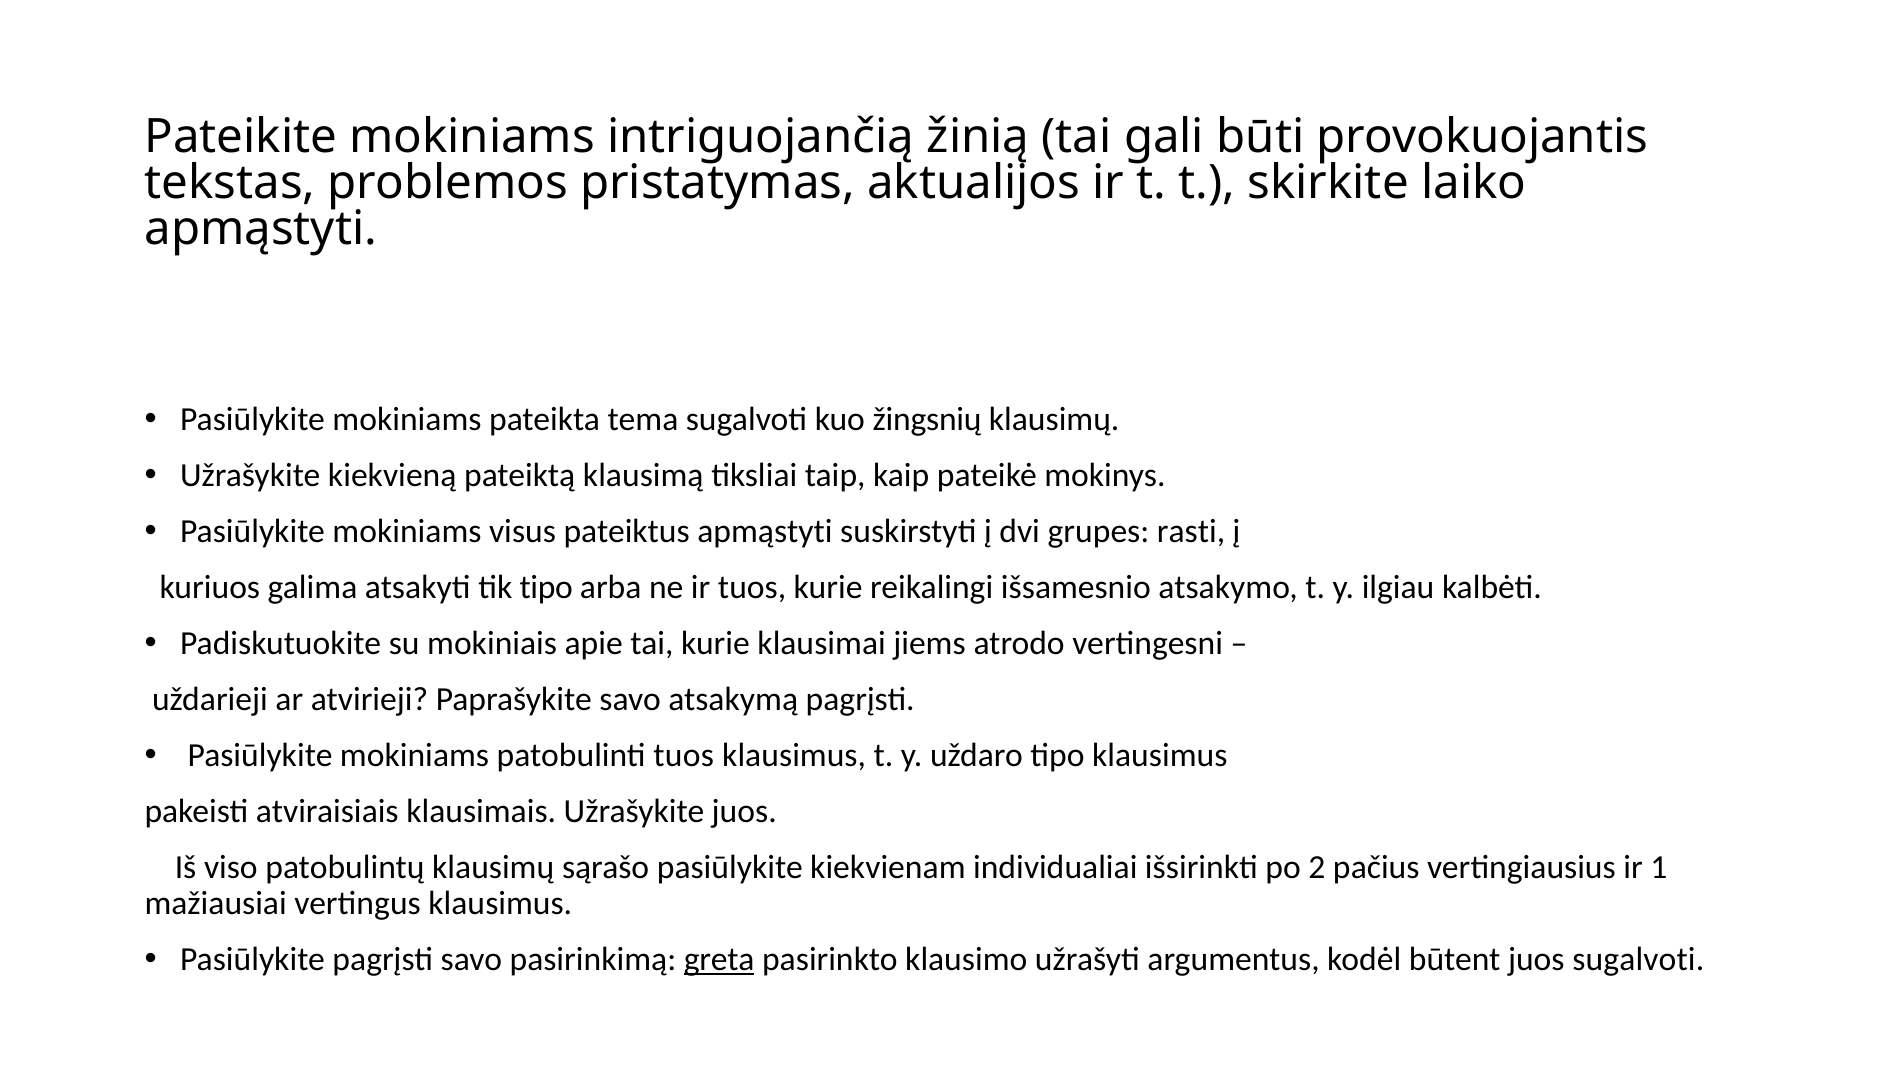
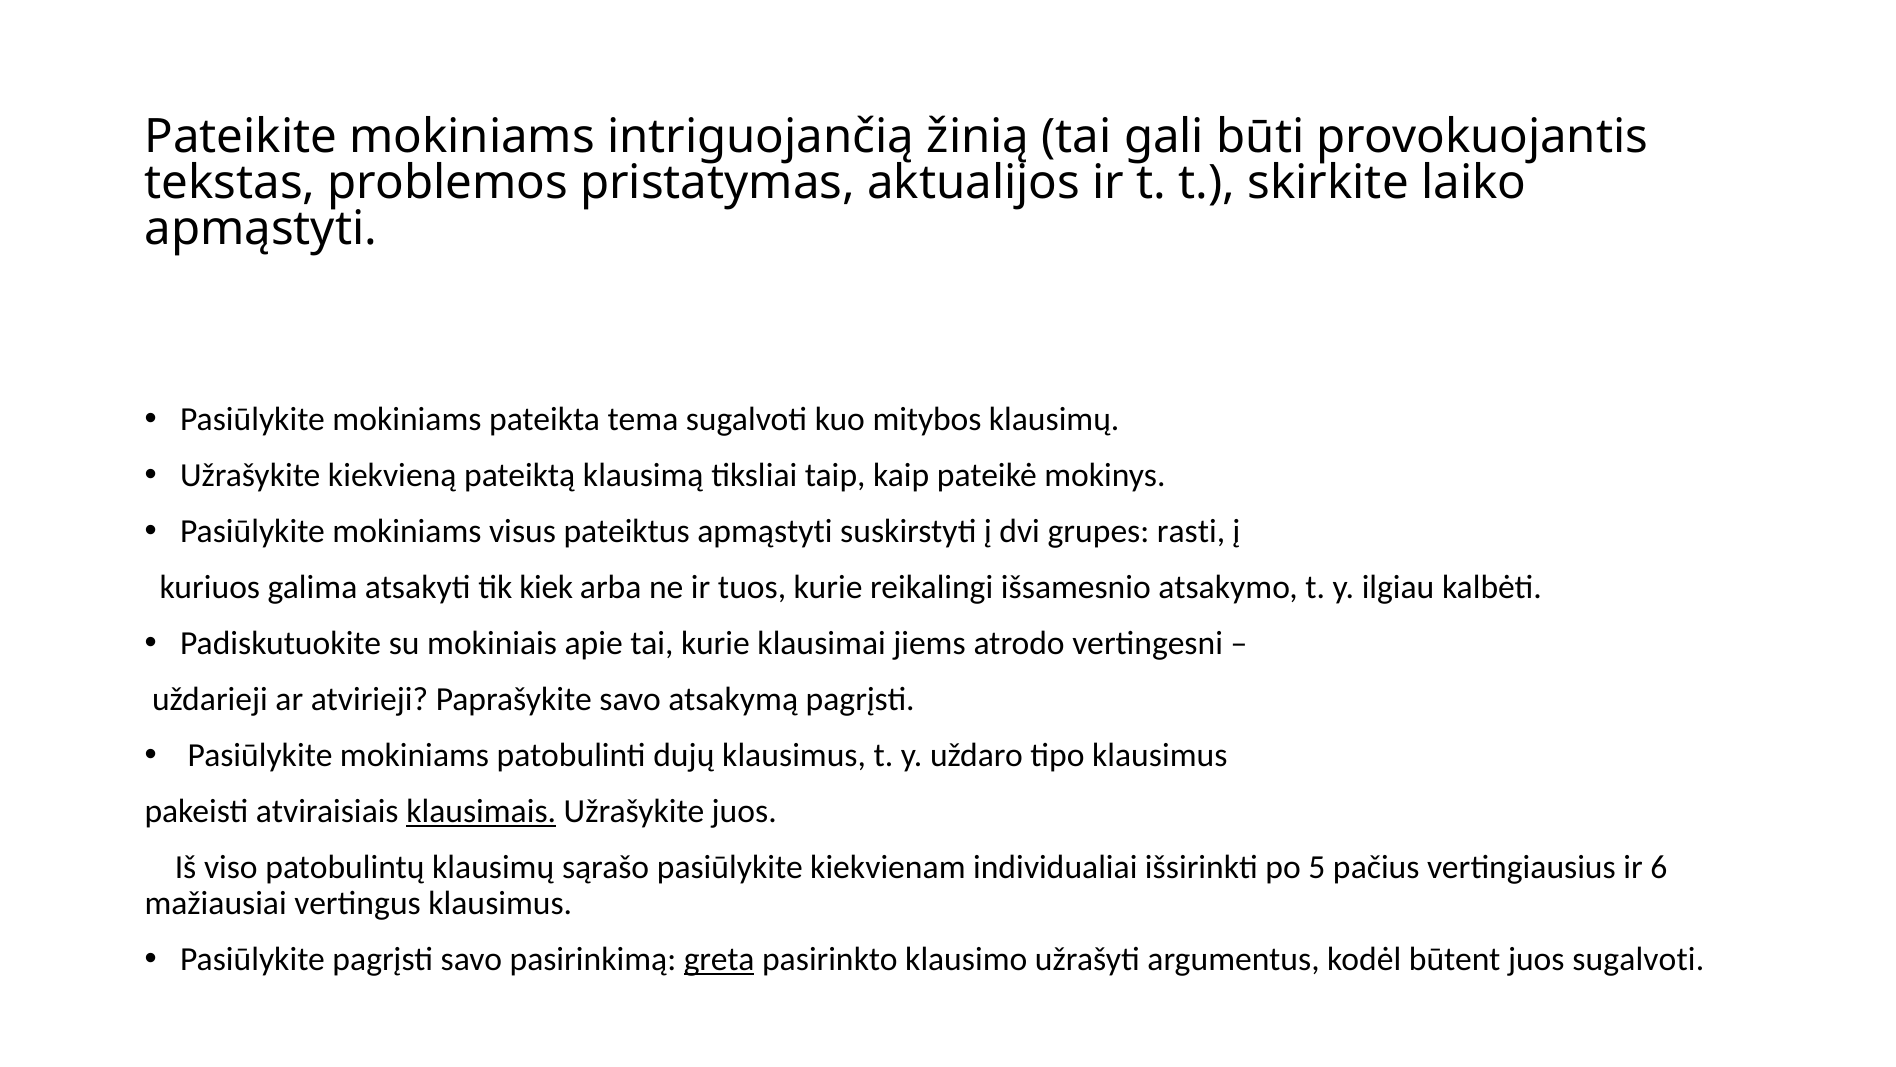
žingsnių: žingsnių -> mitybos
tik tipo: tipo -> kiek
patobulinti tuos: tuos -> dujų
klausimais underline: none -> present
2: 2 -> 5
1: 1 -> 6
